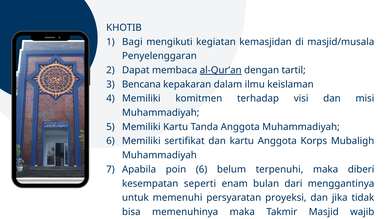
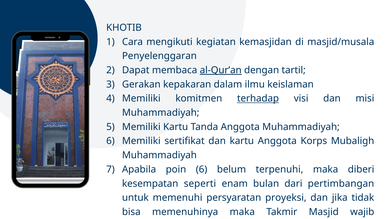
Bagi: Bagi -> Cara
Bencana: Bencana -> Gerakan
terhadap underline: none -> present
dari menggantinya: menggantinya -> pertimbangan
